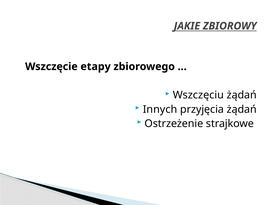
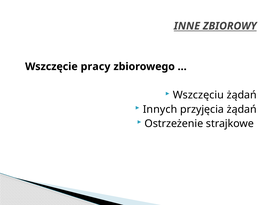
JAKIE: JAKIE -> INNE
etapy: etapy -> pracy
